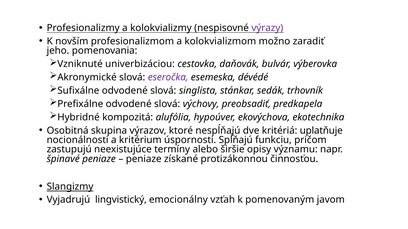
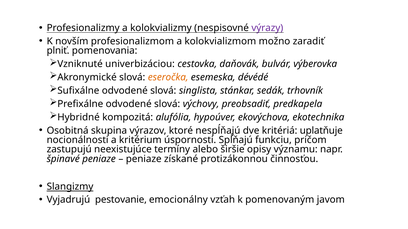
jeho: jeho -> plniť
eseročka colour: purple -> orange
lingvistický: lingvistický -> pestovanie
